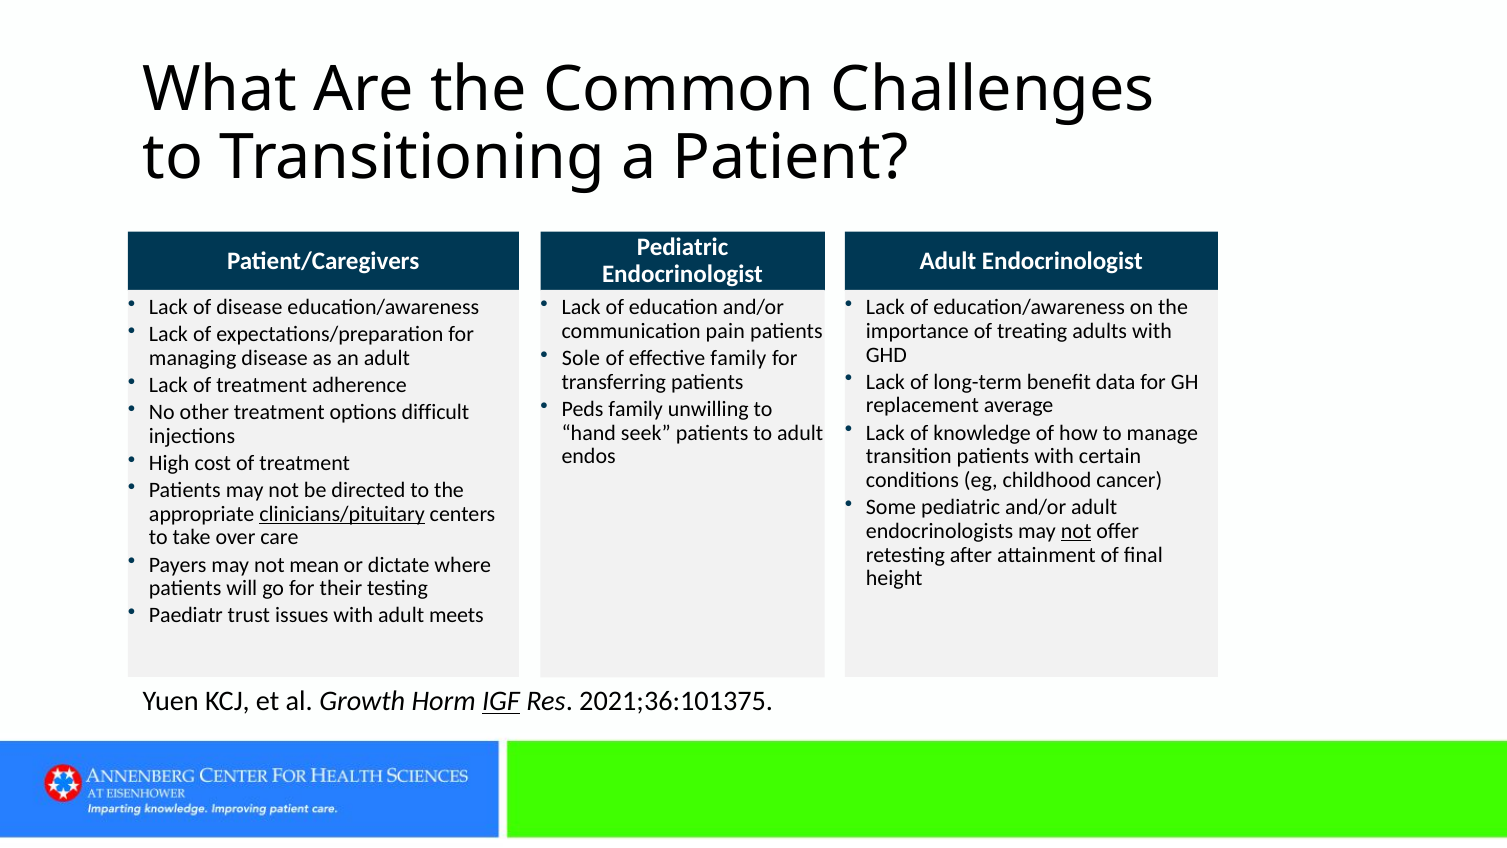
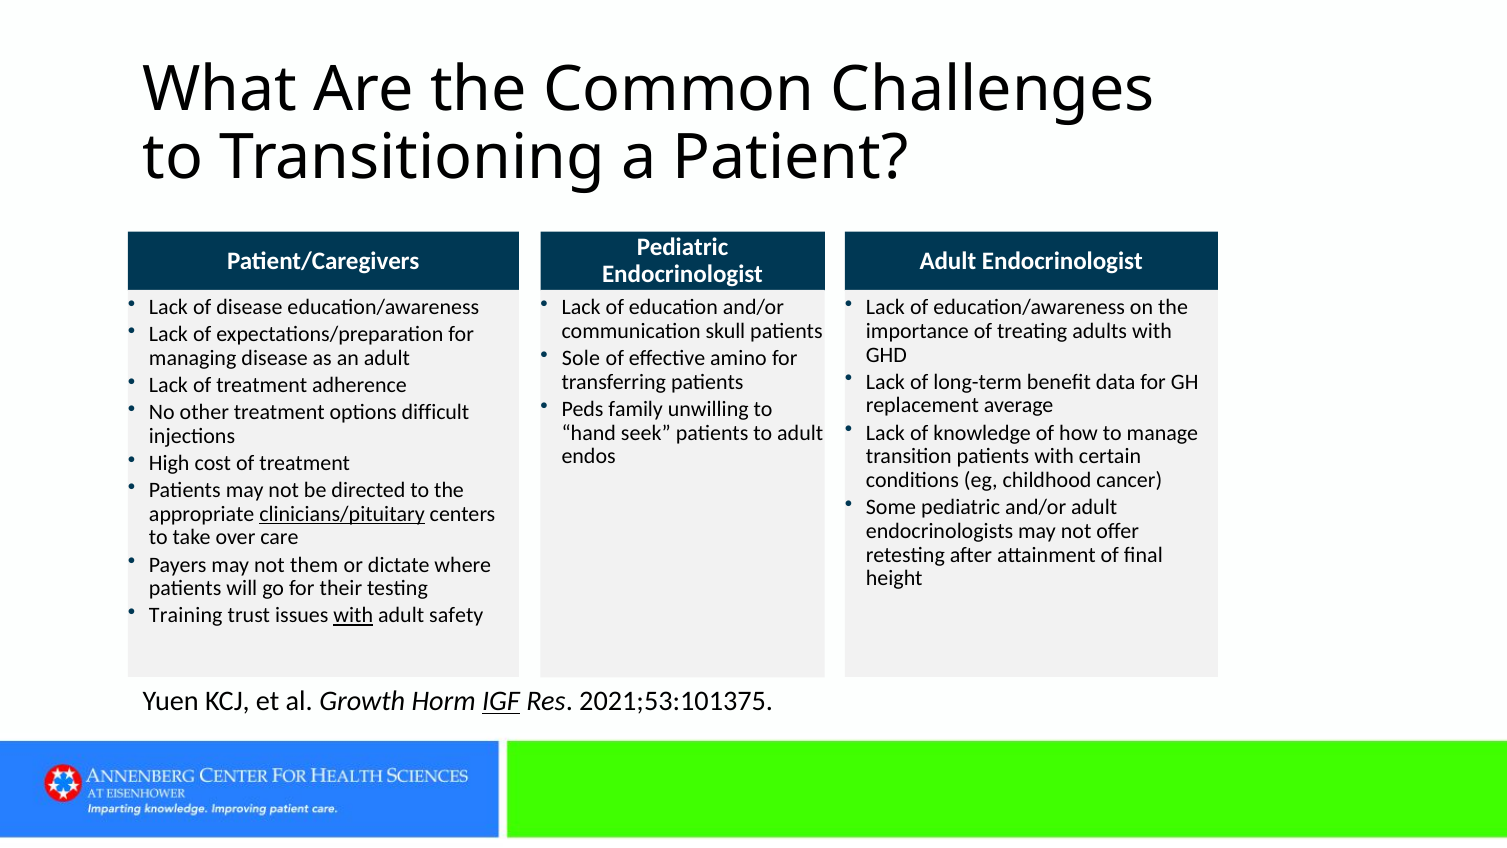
pain: pain -> skull
effective family: family -> amino
not at (1076, 531) underline: present -> none
mean: mean -> them
Paediatr: Paediatr -> Training
with at (353, 615) underline: none -> present
meets: meets -> safety
2021;36:101375: 2021;36:101375 -> 2021;53:101375
